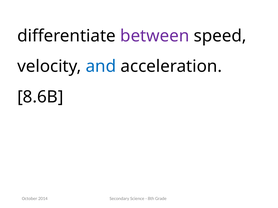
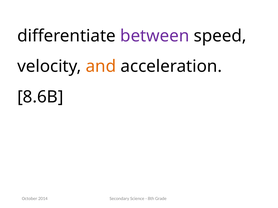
and colour: blue -> orange
